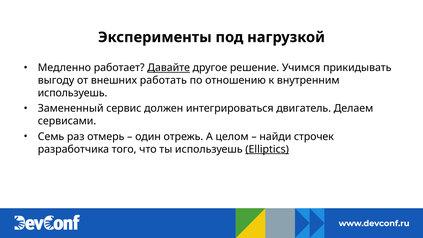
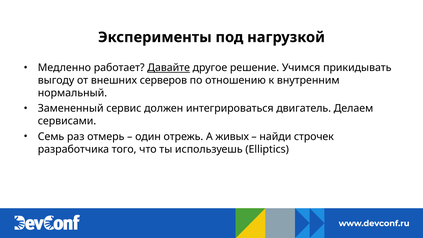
работать: работать -> серверов
используешь at (73, 93): используешь -> нормальный
целом: целом -> живых
Elliptics underline: present -> none
